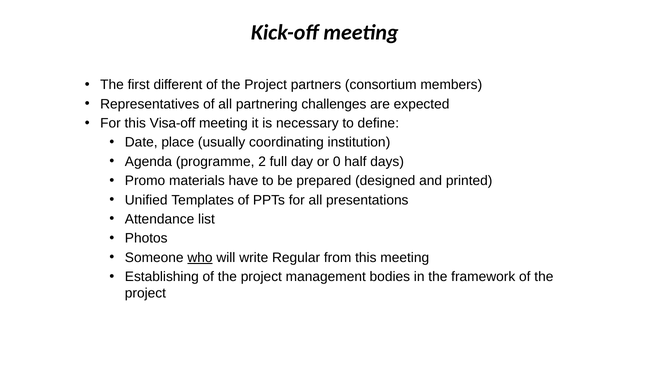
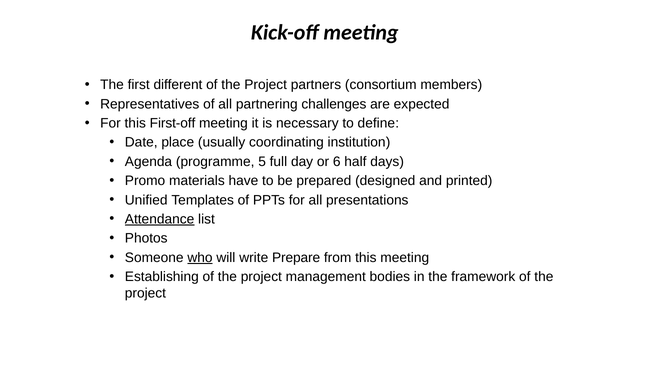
Visa-off: Visa-off -> First-off
2: 2 -> 5
0: 0 -> 6
Attendance underline: none -> present
Regular: Regular -> Prepare
